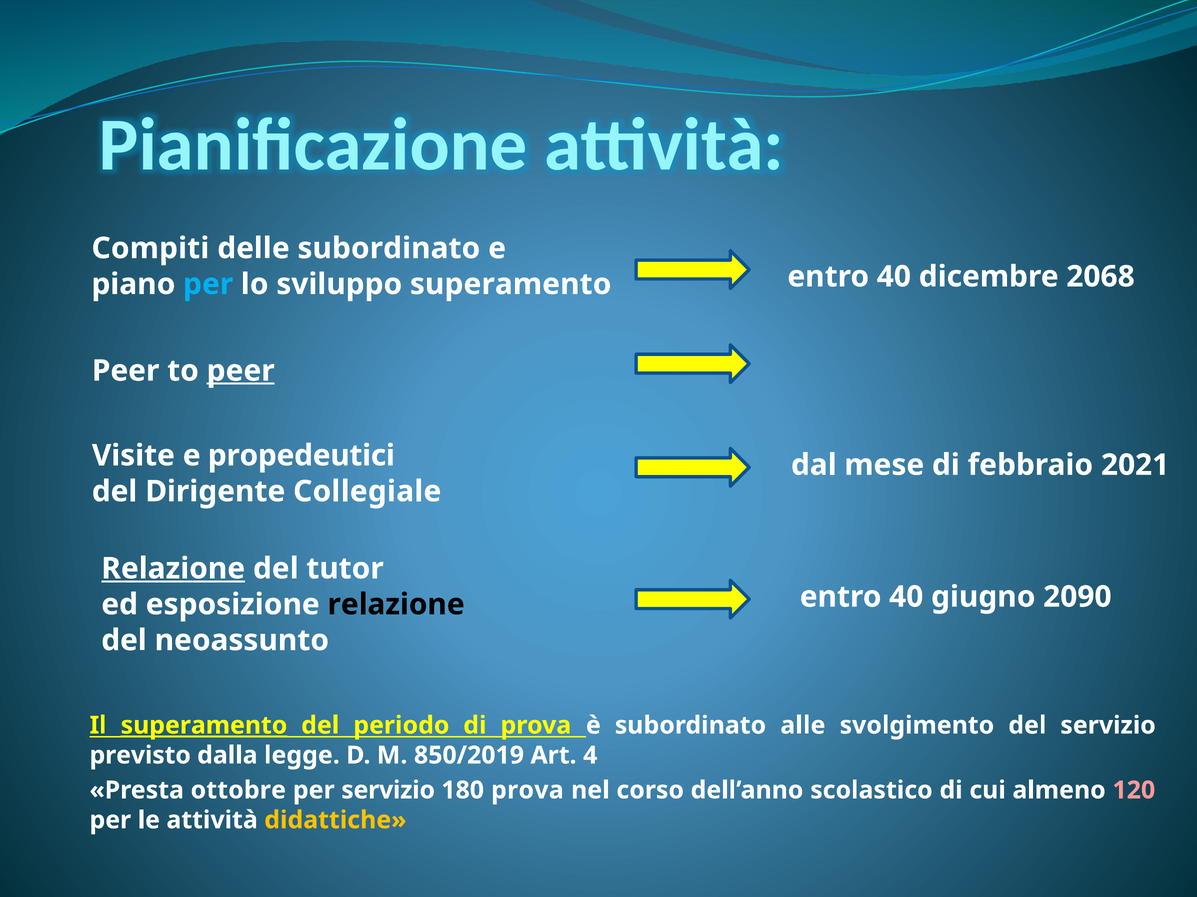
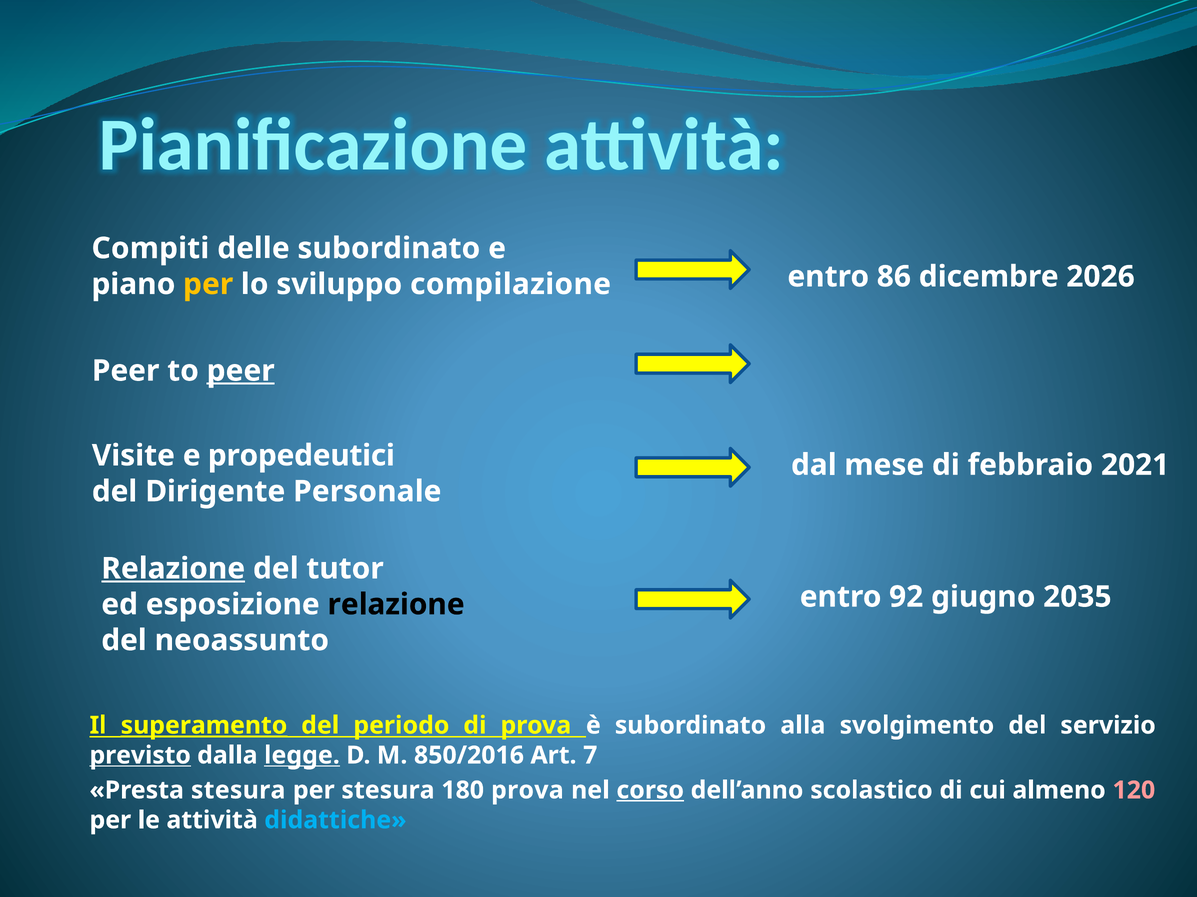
per at (208, 284) colour: light blue -> yellow
sviluppo superamento: superamento -> compilazione
40 at (894, 277): 40 -> 86
2068: 2068 -> 2026
Collegiale: Collegiale -> Personale
40 at (906, 597): 40 -> 92
2090: 2090 -> 2035
alle: alle -> alla
previsto underline: none -> present
legge underline: none -> present
850/2019: 850/2019 -> 850/2016
4: 4 -> 7
Presta ottobre: ottobre -> stesura
per servizio: servizio -> stesura
corso underline: none -> present
didattiche colour: yellow -> light blue
